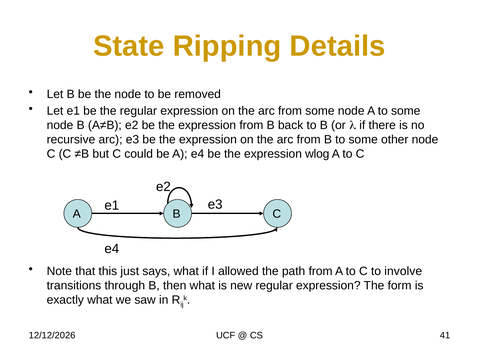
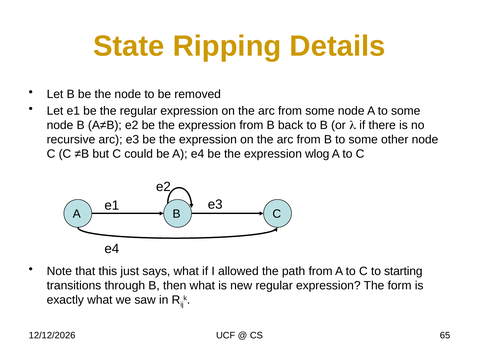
involve: involve -> starting
41: 41 -> 65
